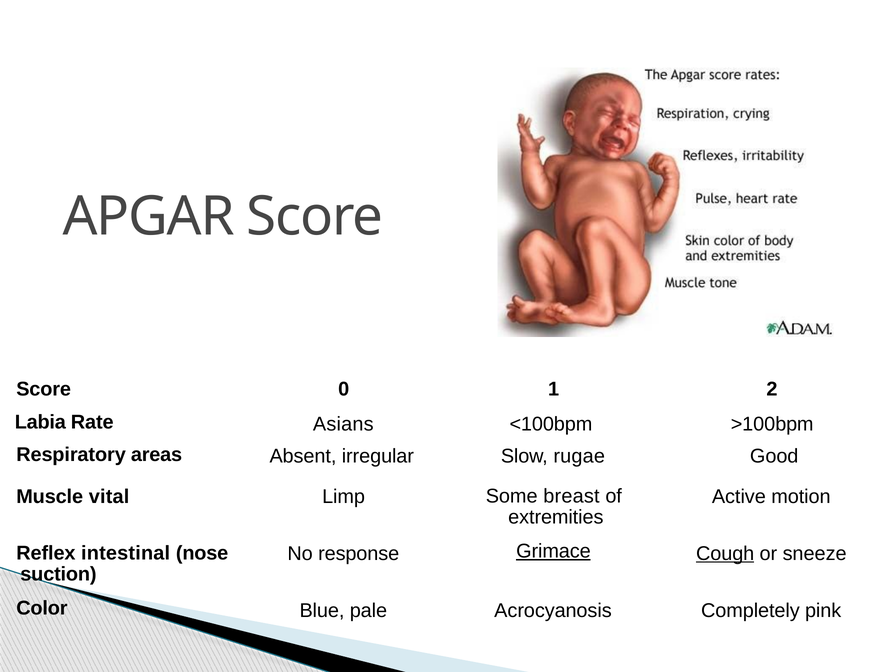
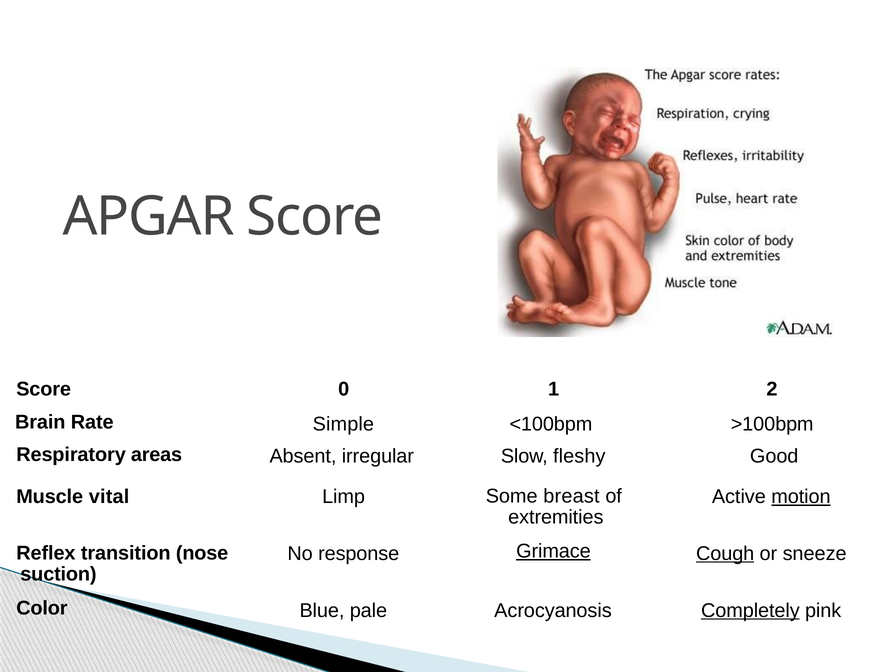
Labia: Labia -> Brain
Asians: Asians -> Simple
rugae: rugae -> fleshy
motion underline: none -> present
intestinal: intestinal -> transition
Completely underline: none -> present
